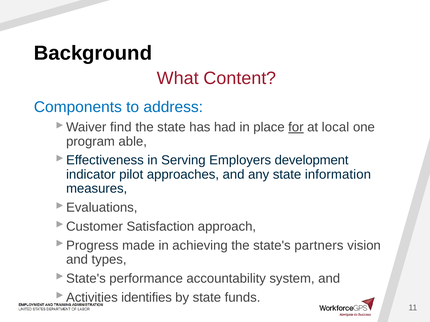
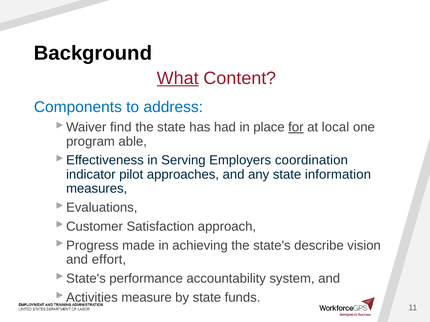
What underline: none -> present
development: development -> coordination
partners: partners -> describe
types: types -> effort
identifies: identifies -> measure
